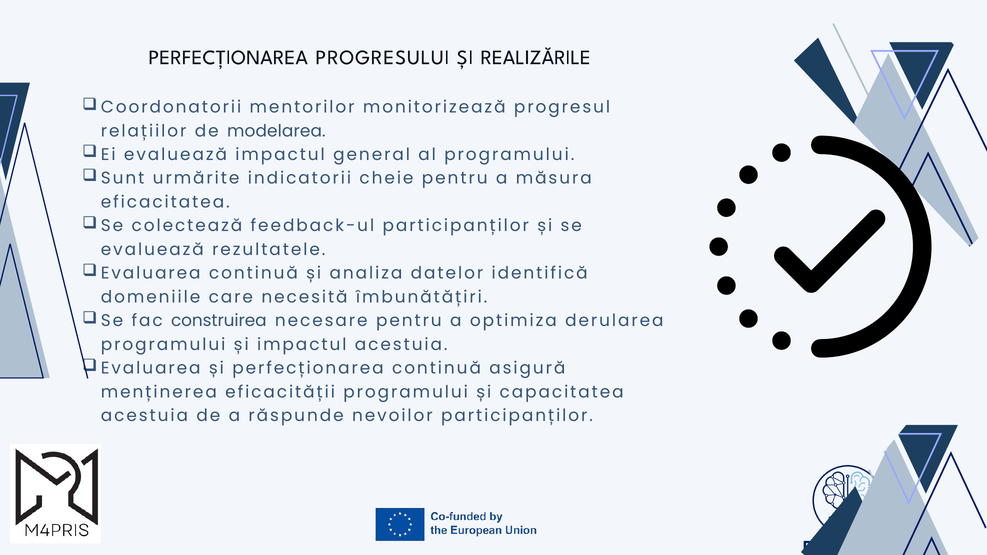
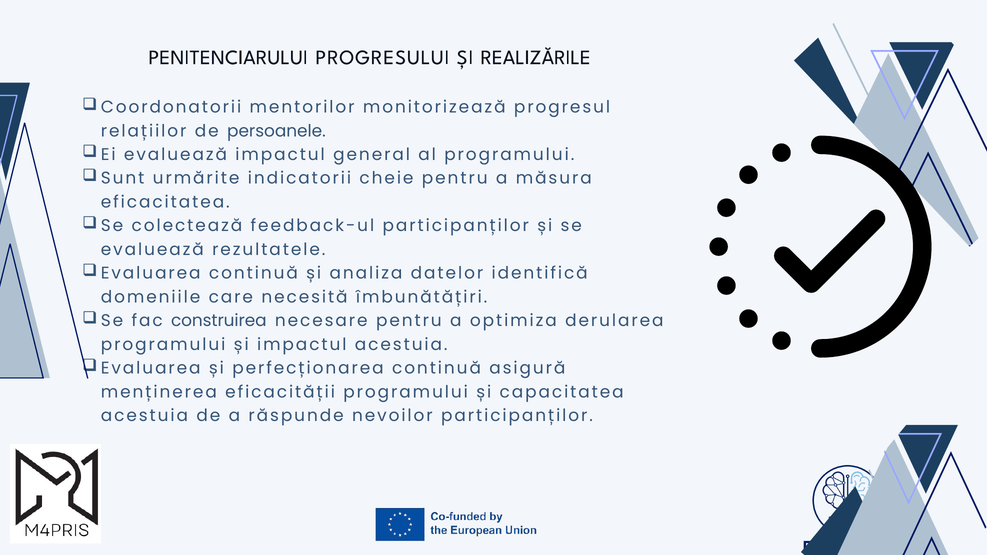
PERFECȚIONAREA at (228, 57): PERFECȚIONAREA -> PENITENCIARULUI
modelarea: modelarea -> persoanele
